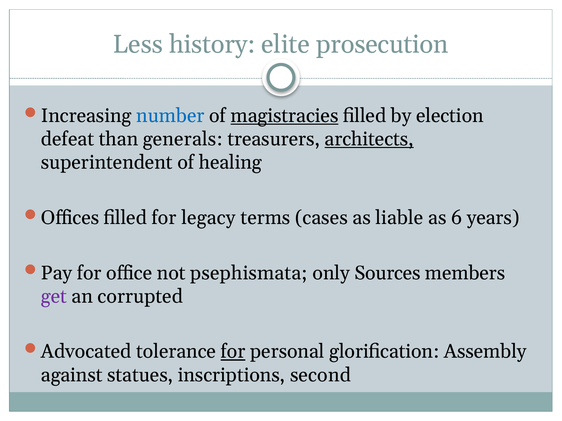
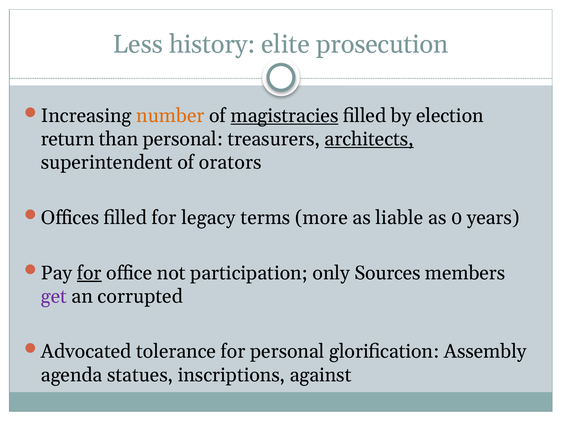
number colour: blue -> orange
defeat: defeat -> return
than generals: generals -> personal
healing: healing -> orators
cases: cases -> more
6: 6 -> 0
for at (89, 273) underline: none -> present
psephismata: psephismata -> participation
for at (233, 352) underline: present -> none
against: against -> agenda
second: second -> against
